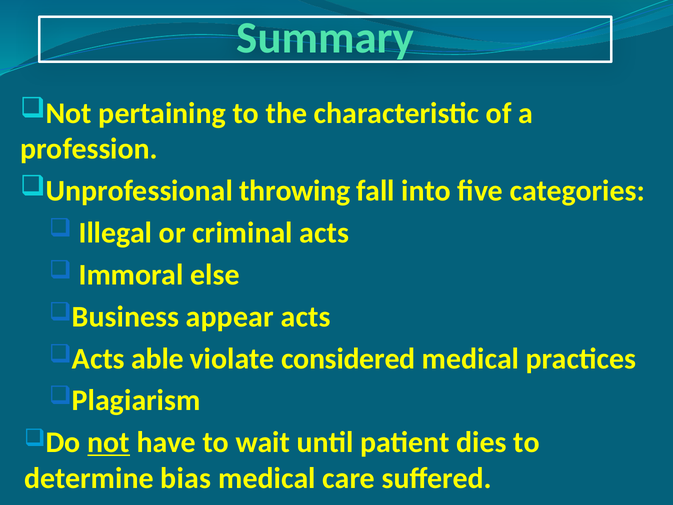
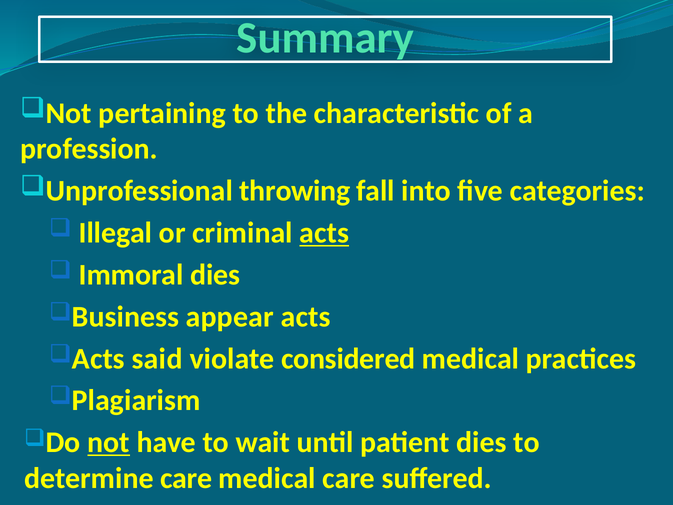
acts at (324, 233) underline: none -> present
Immoral else: else -> dies
able: able -> said
determine bias: bias -> care
